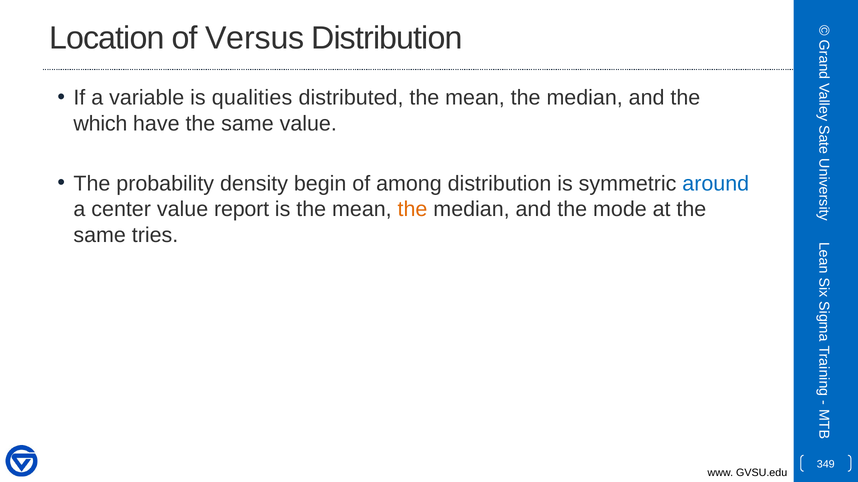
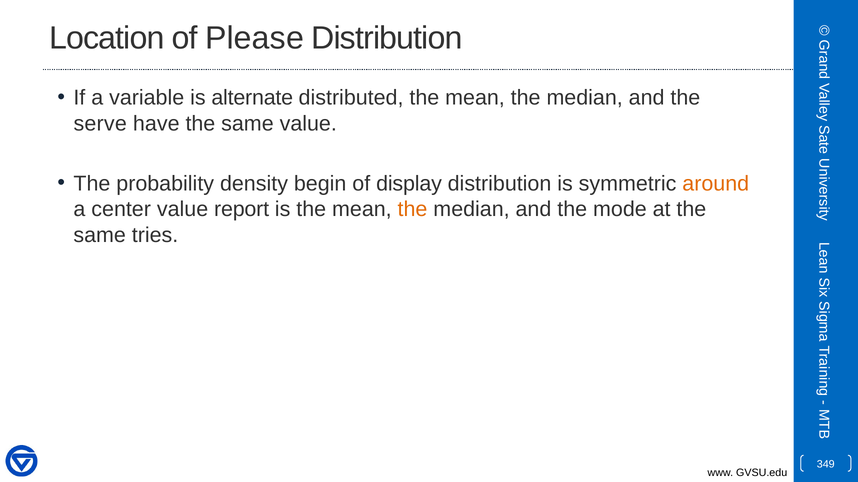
Versus: Versus -> Please
qualities: qualities -> alternate
which: which -> serve
among: among -> display
around colour: blue -> orange
